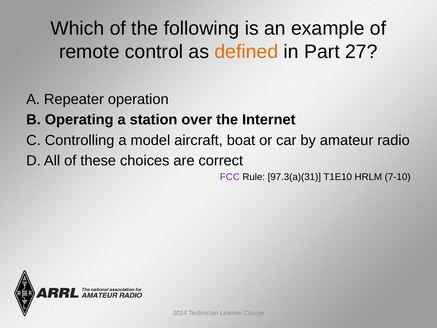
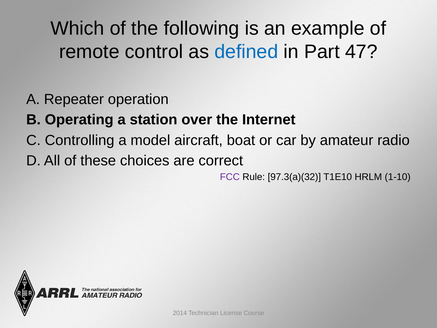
defined colour: orange -> blue
27: 27 -> 47
97.3(a)(31: 97.3(a)(31 -> 97.3(a)(32
7-10: 7-10 -> 1-10
